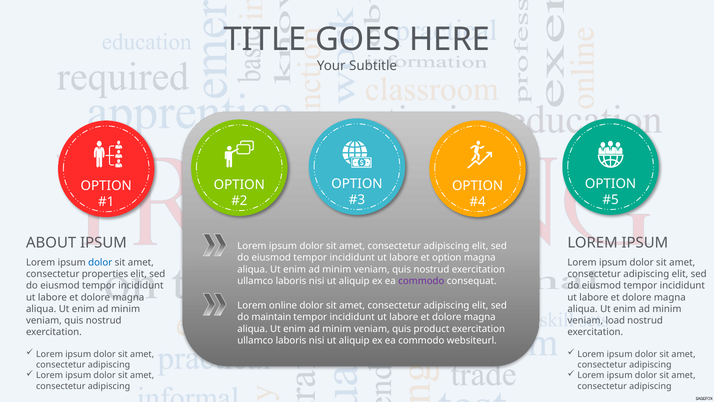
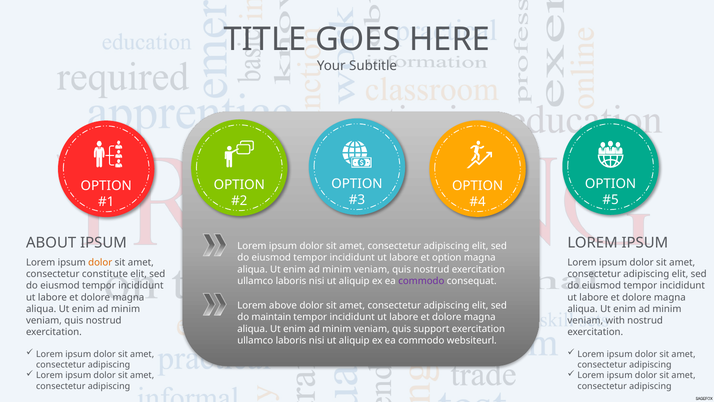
dolor at (100, 262) colour: blue -> orange
properties: properties -> constitute
online: online -> above
load: load -> with
product: product -> support
